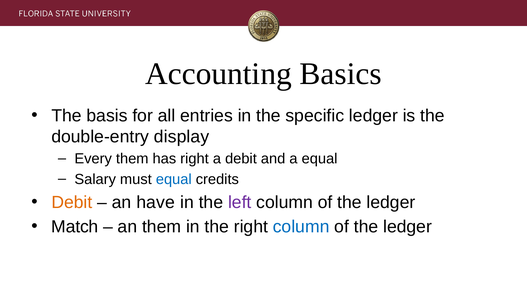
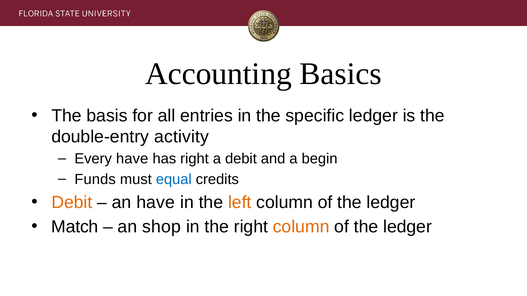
display: display -> activity
Every them: them -> have
a equal: equal -> begin
Salary: Salary -> Funds
left colour: purple -> orange
an them: them -> shop
column at (301, 227) colour: blue -> orange
